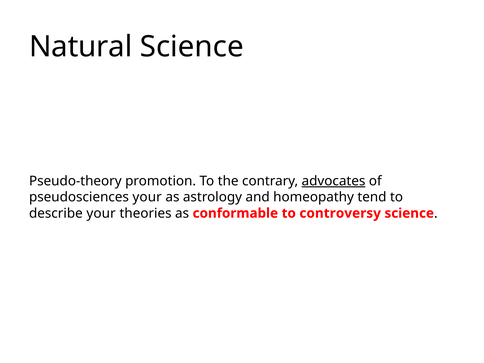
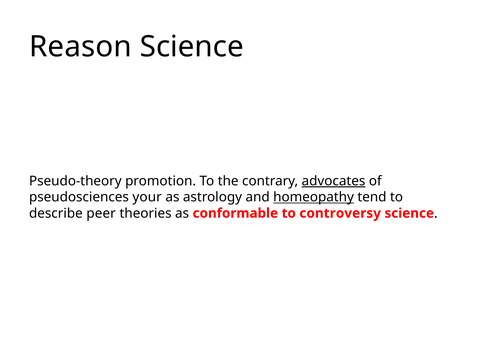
Natural: Natural -> Reason
homeopathy underline: none -> present
describe your: your -> peer
